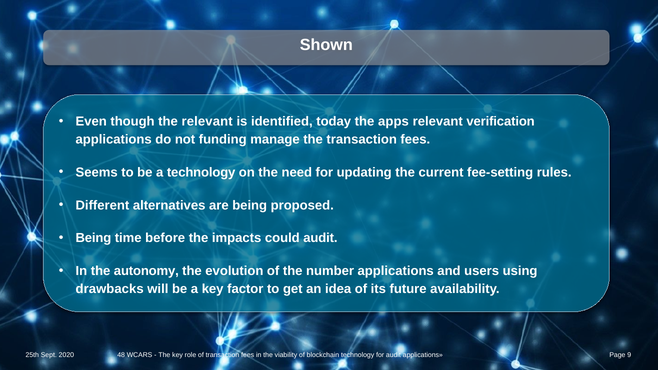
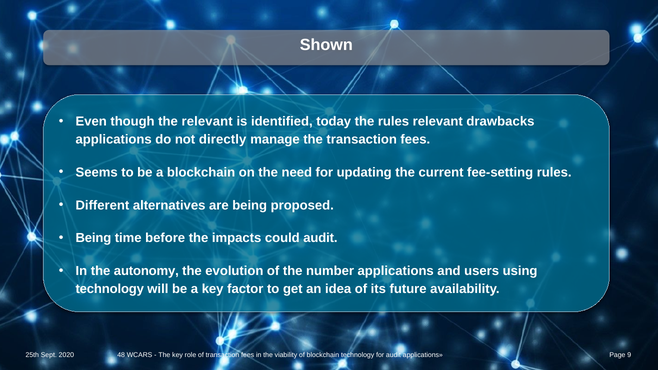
the apps: apps -> rules
verification: verification -> drawbacks
funding: funding -> directly
a technology: technology -> blockchain
drawbacks at (110, 289): drawbacks -> technology
